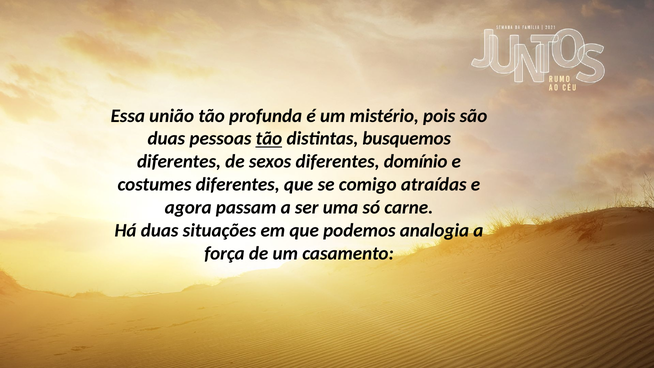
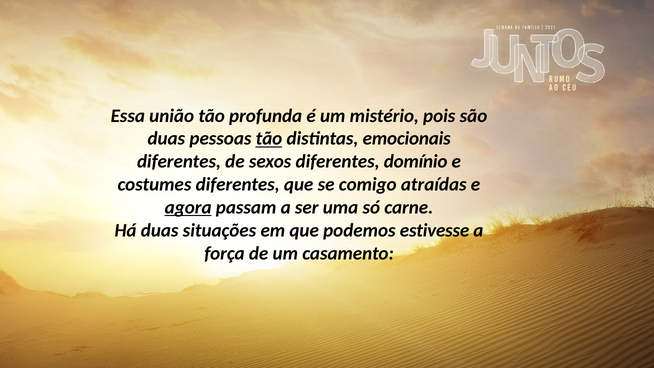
busquemos: busquemos -> emocionais
agora underline: none -> present
analogia: analogia -> estivesse
